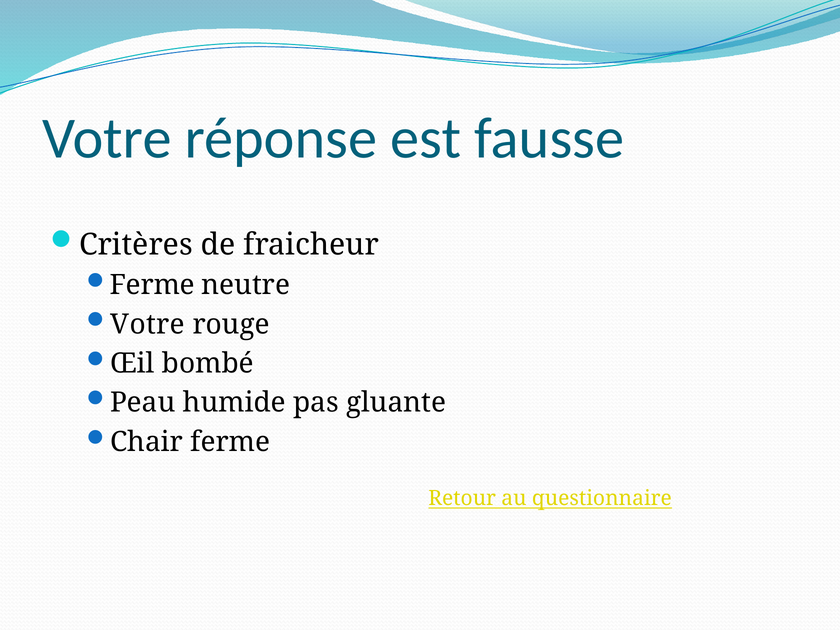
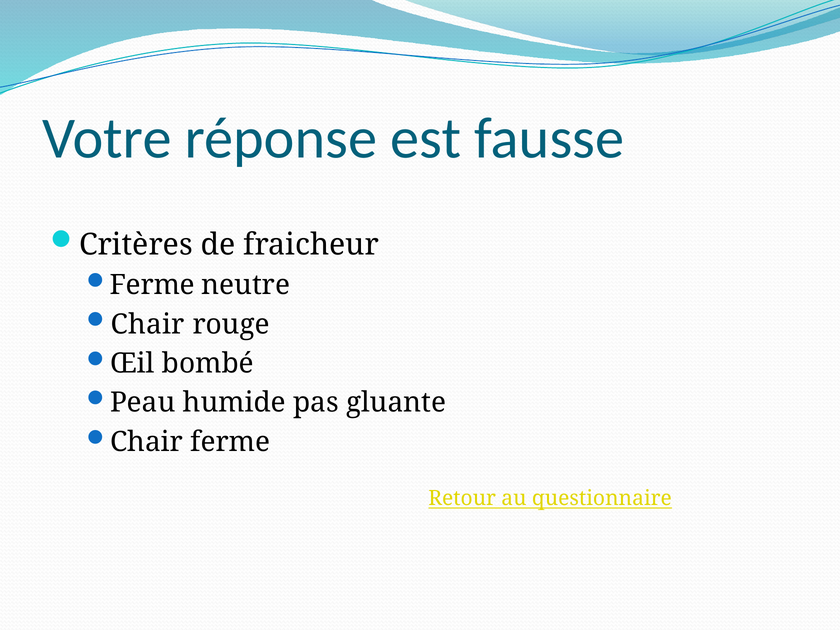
Votre at (148, 324): Votre -> Chair
